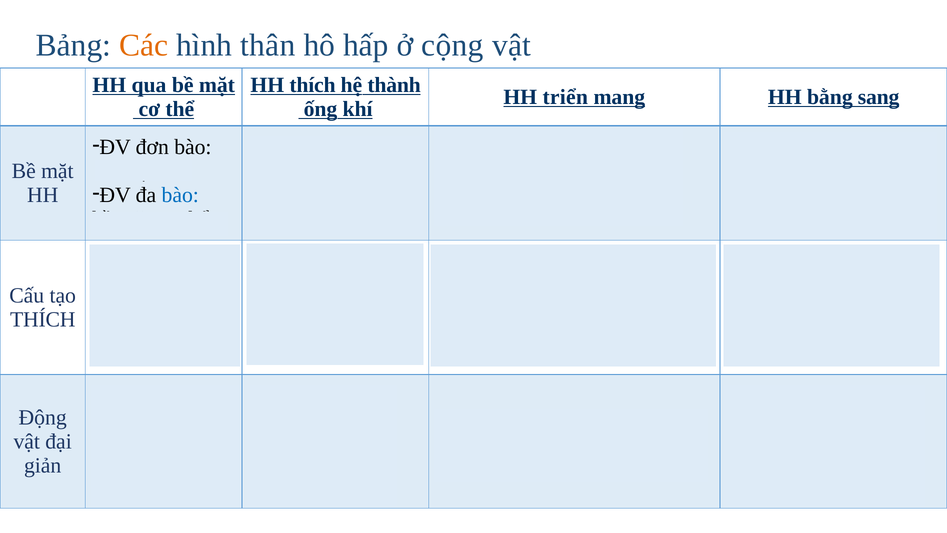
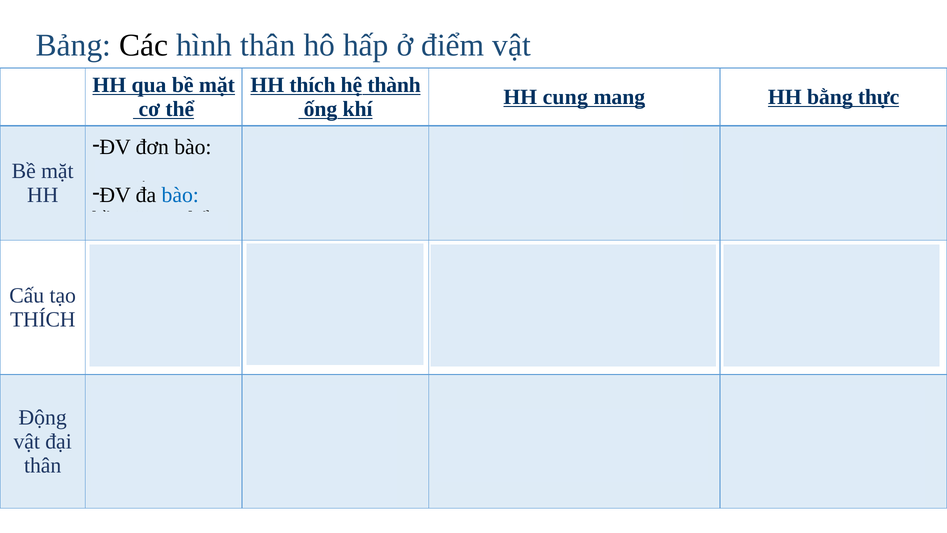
Các at (144, 45) colour: orange -> black
cộng: cộng -> điểm
HH triển: triển -> cung
sang: sang -> thực
giản at (43, 465): giản -> thân
